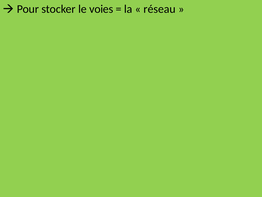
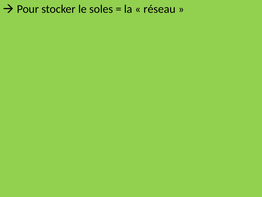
voies: voies -> soles
